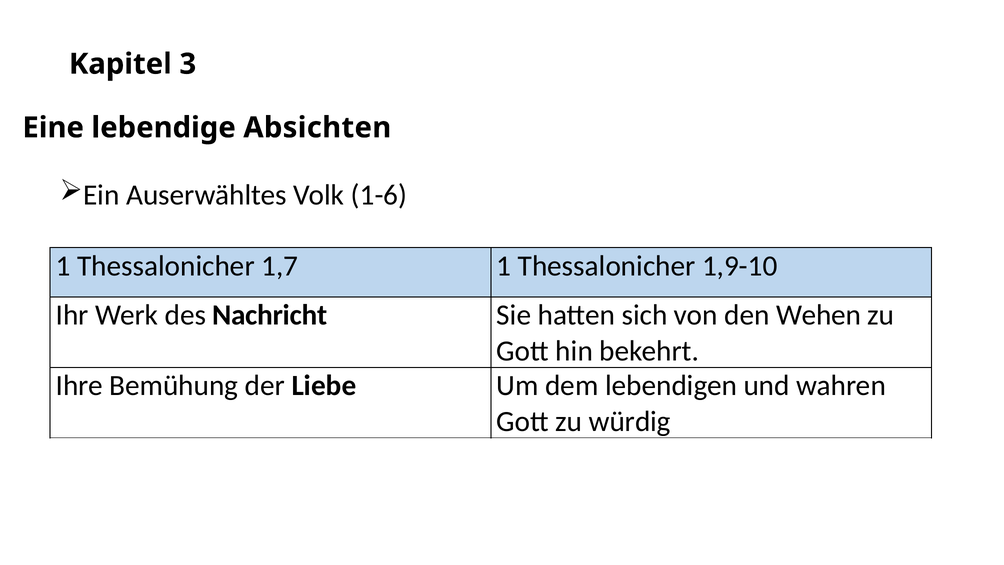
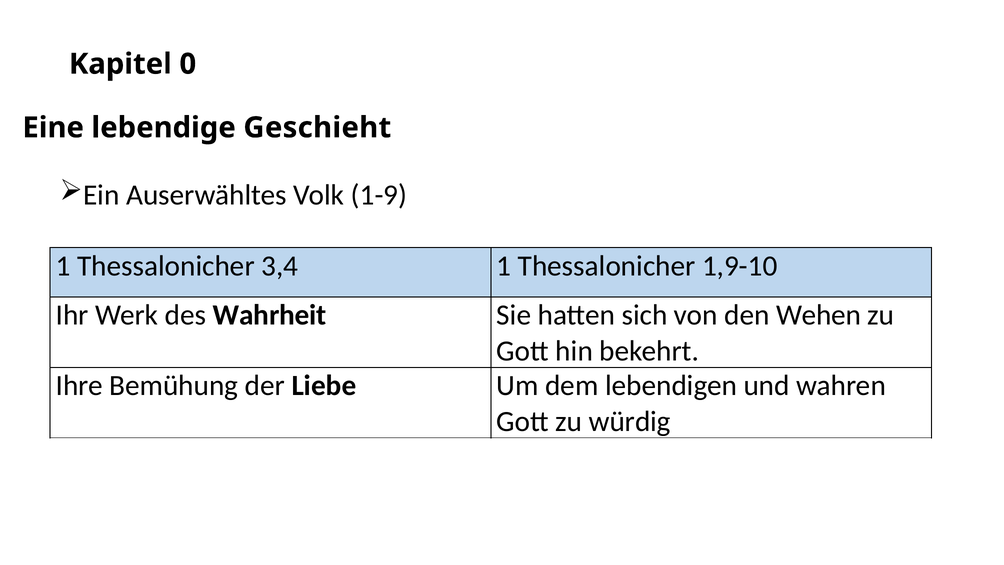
3: 3 -> 0
Absichten: Absichten -> Geschieht
1-6: 1-6 -> 1-9
1,7: 1,7 -> 3,4
Nachricht: Nachricht -> Wahrheit
